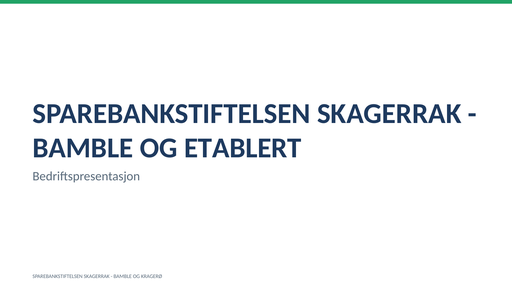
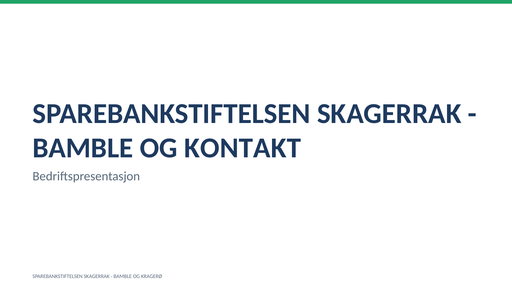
ETABLERT: ETABLERT -> KONTAKT
